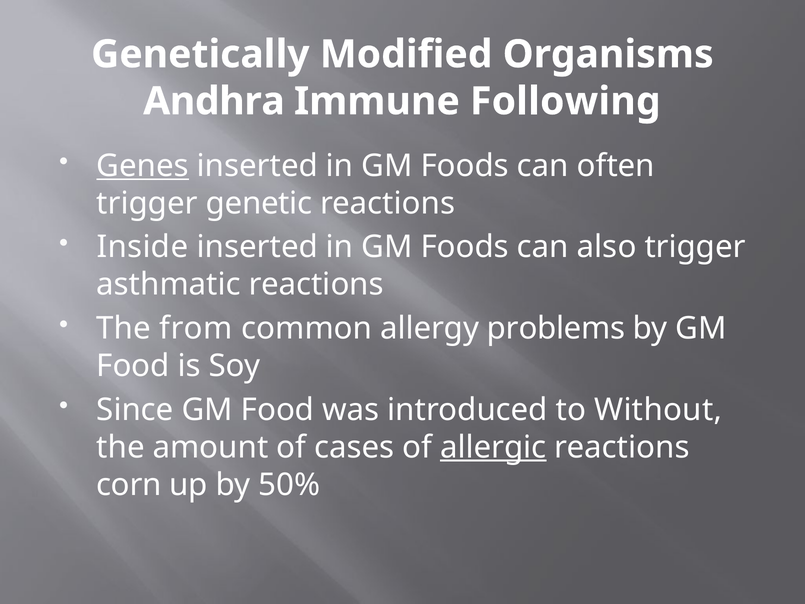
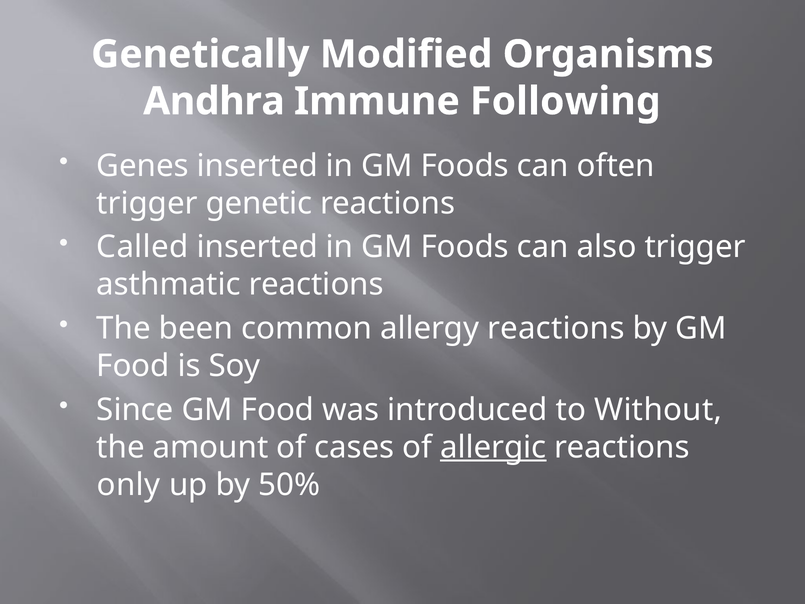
Genes underline: present -> none
Inside: Inside -> Called
from: from -> been
allergy problems: problems -> reactions
corn: corn -> only
